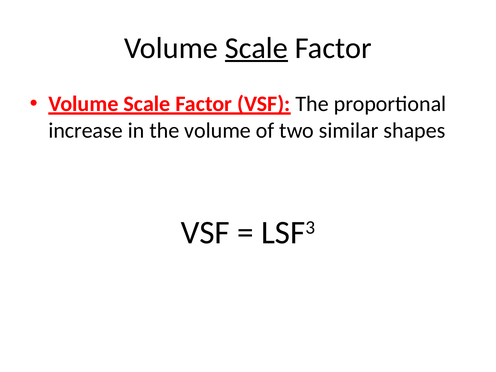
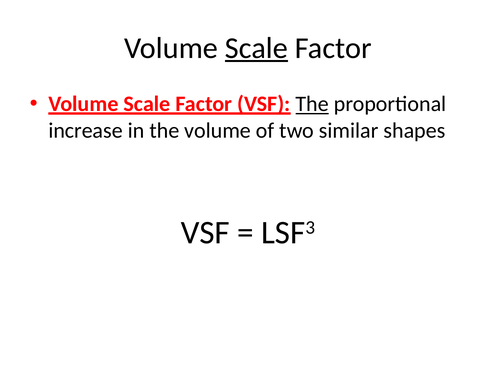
The at (312, 104) underline: none -> present
